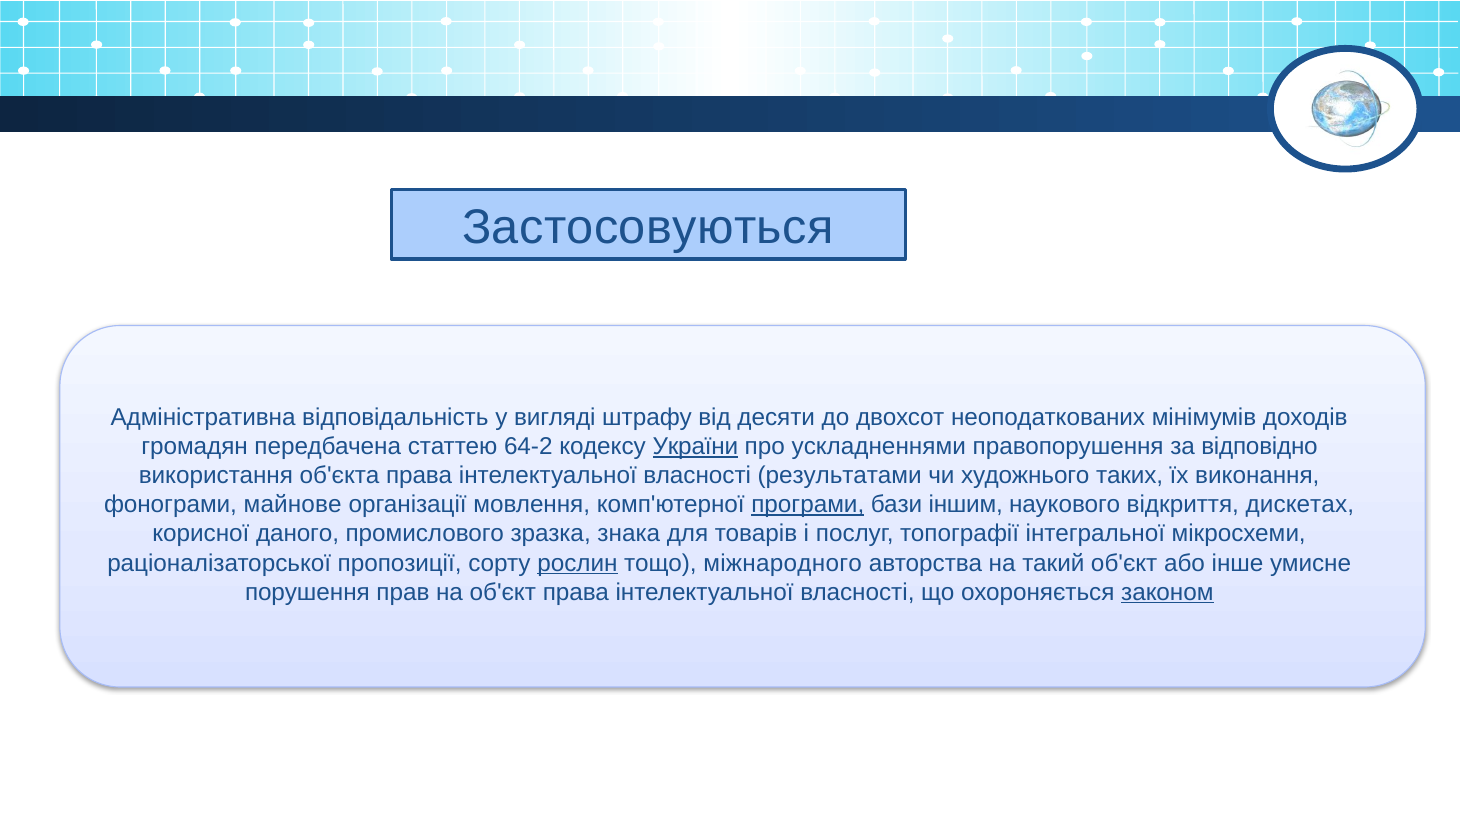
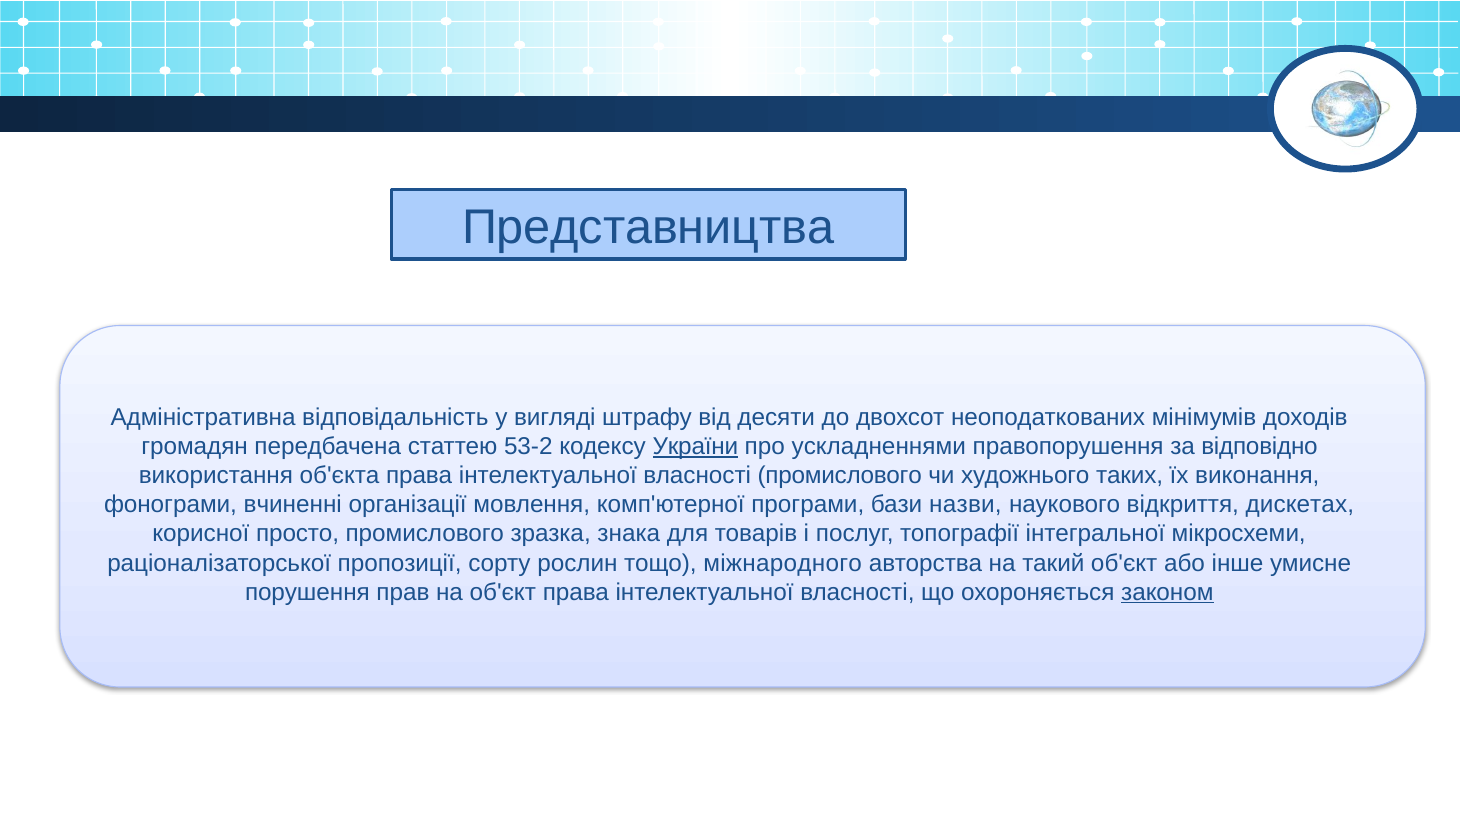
Застосовуються: Застосовуються -> Представництва
64-2: 64-2 -> 53-2
власності результатами: результатами -> промислового
майнове: майнове -> вчиненні
програми underline: present -> none
іншим: іншим -> назви
даного: даного -> просто
рослин underline: present -> none
